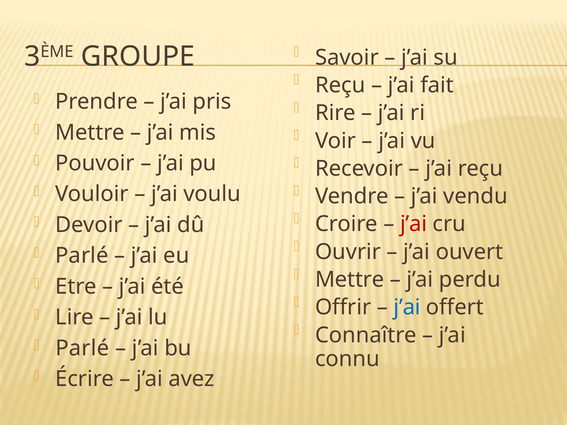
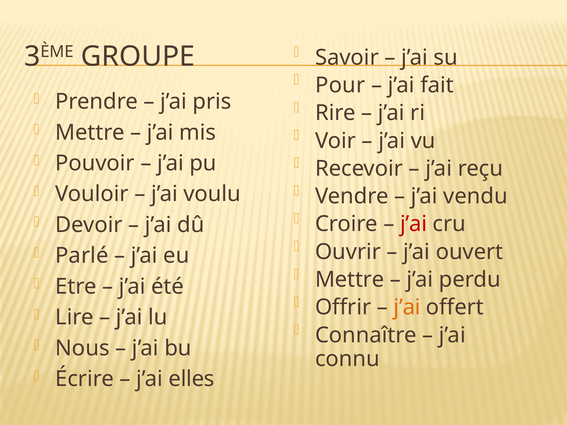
Reçu at (340, 85): Reçu -> Pour
j’ai at (407, 308) colour: blue -> orange
Parlé at (82, 348): Parlé -> Nous
avez: avez -> elles
